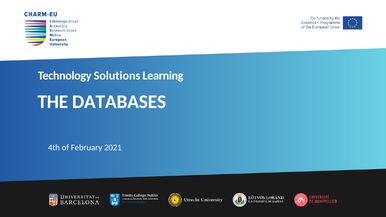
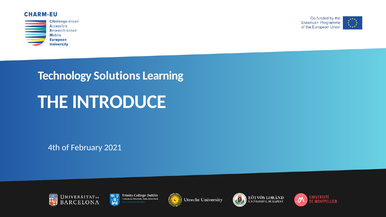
DATABASES: DATABASES -> INTRODUCE
